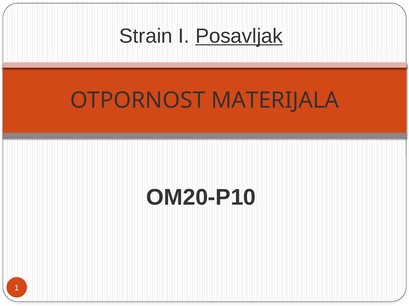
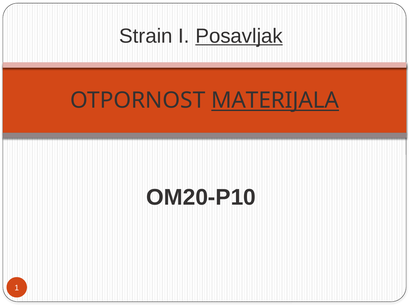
MATERIJALA underline: none -> present
